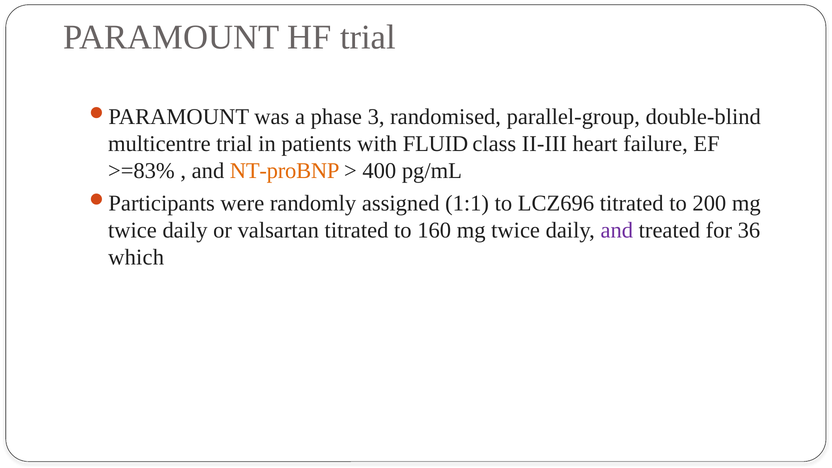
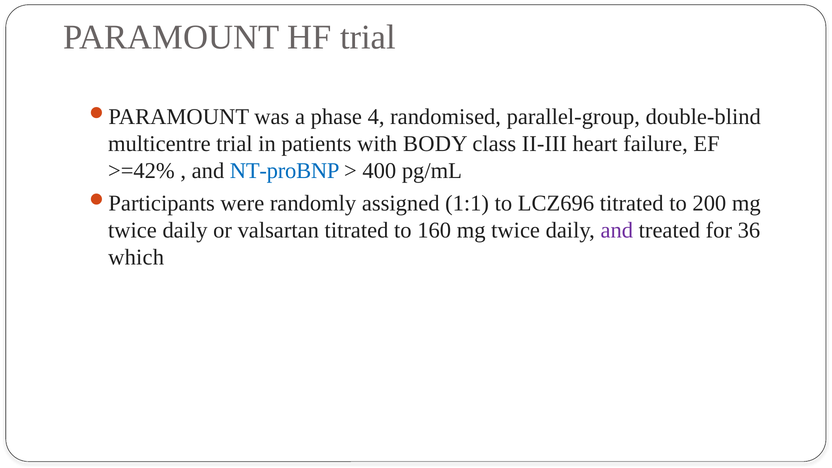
3: 3 -> 4
FLUID: FLUID -> BODY
>=83%: >=83% -> >=42%
NT-proBNP colour: orange -> blue
